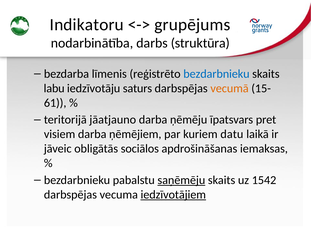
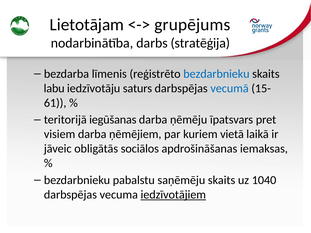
Indikatoru: Indikatoru -> Lietotājam
struktūra: struktūra -> stratēģija
vecumā colour: orange -> blue
jāatjauno: jāatjauno -> iegūšanas
datu: datu -> vietā
saņēmēju underline: present -> none
1542: 1542 -> 1040
